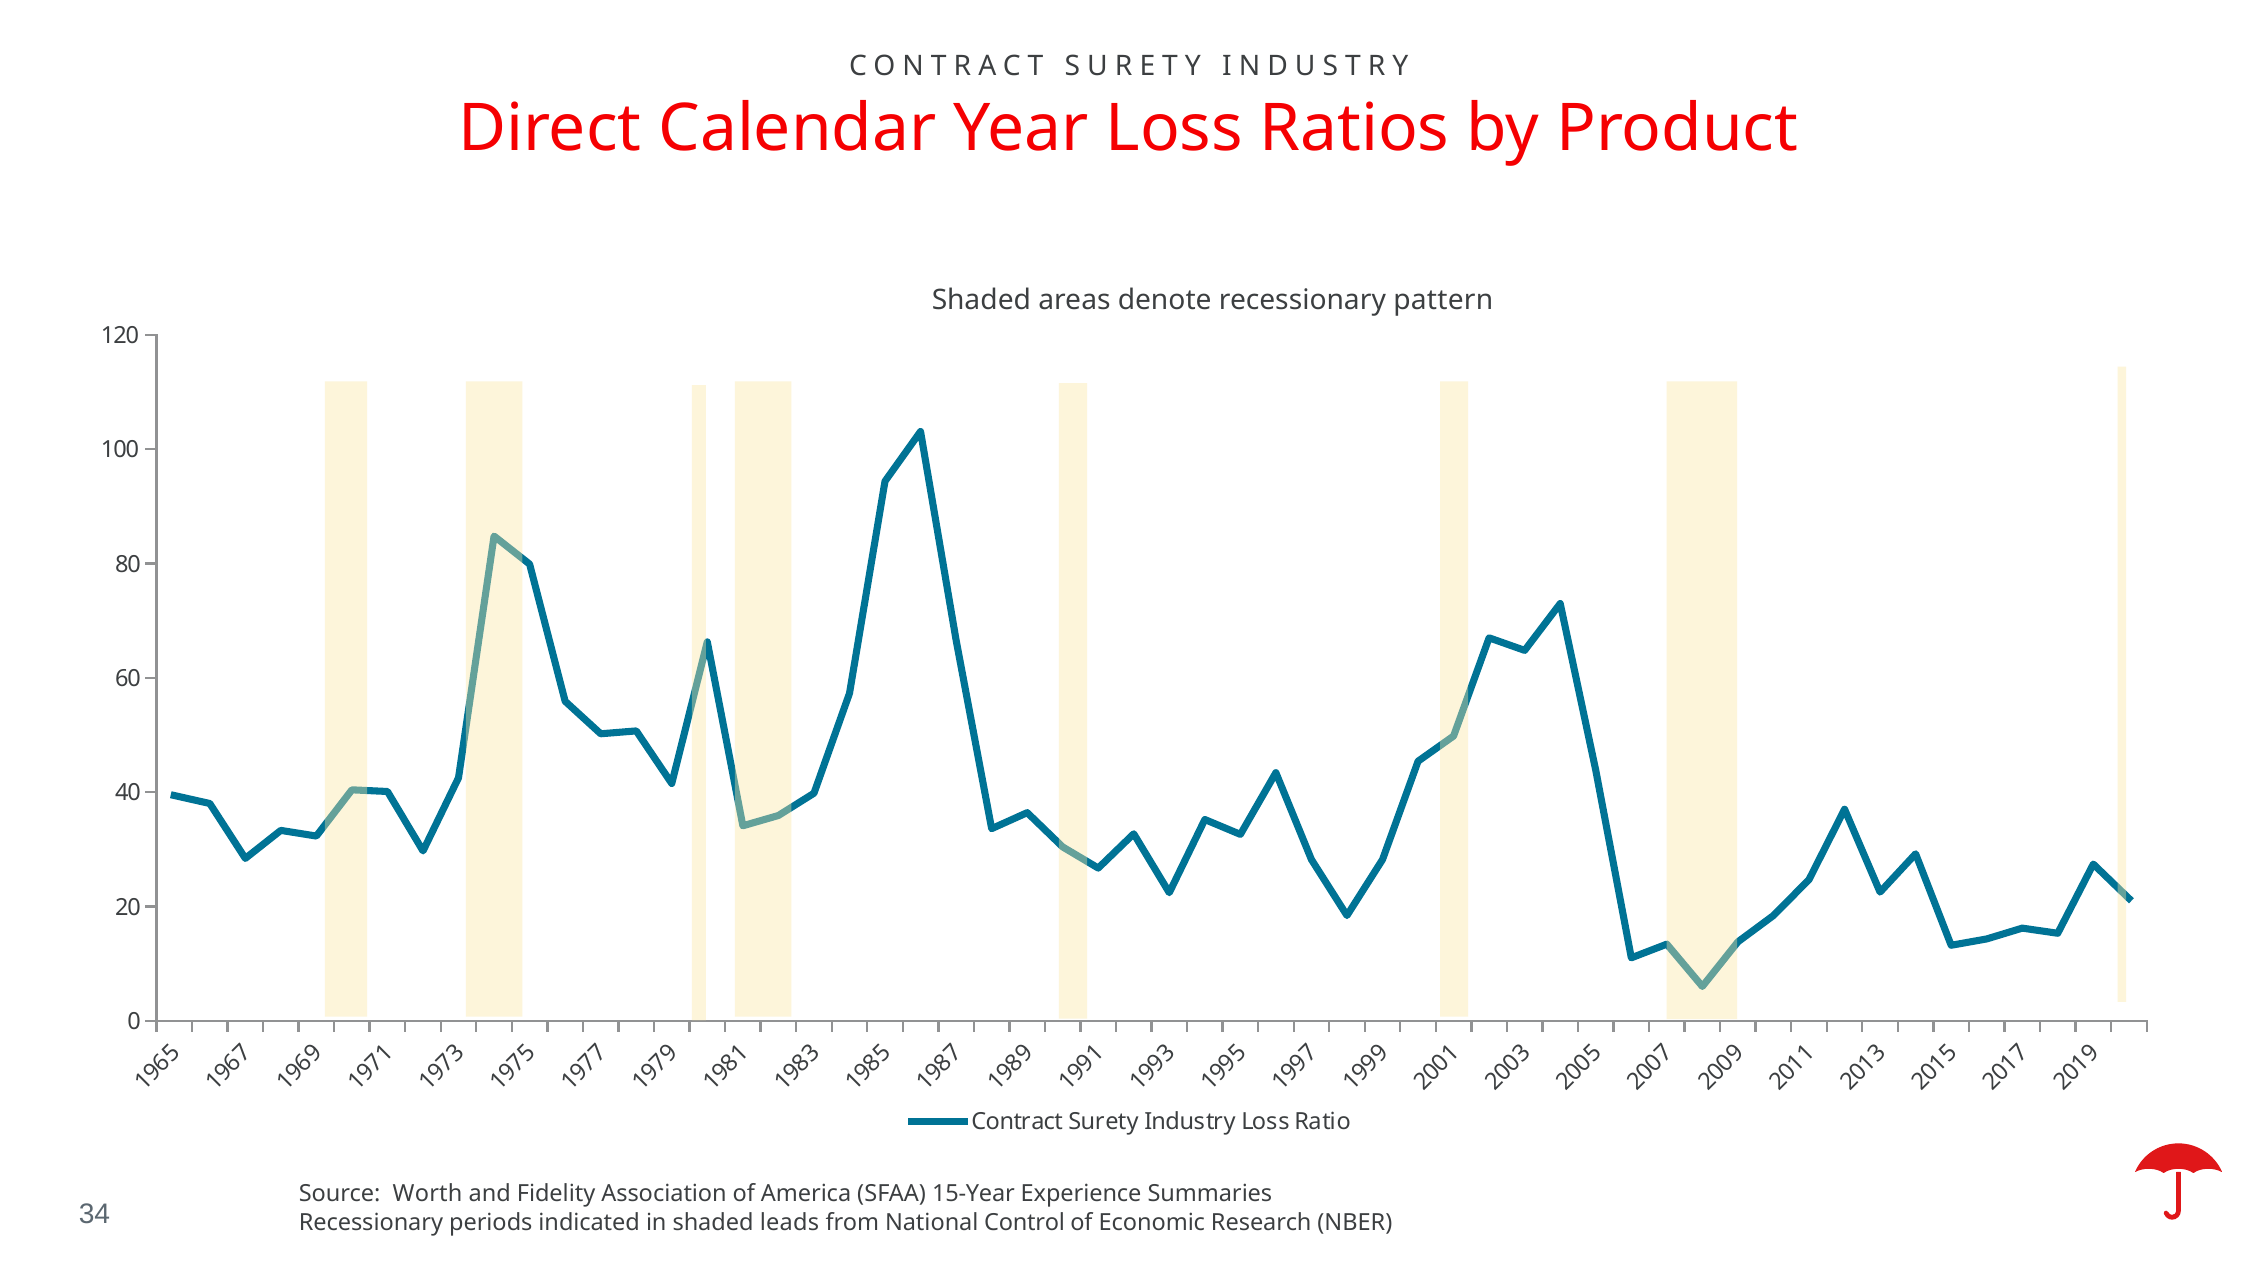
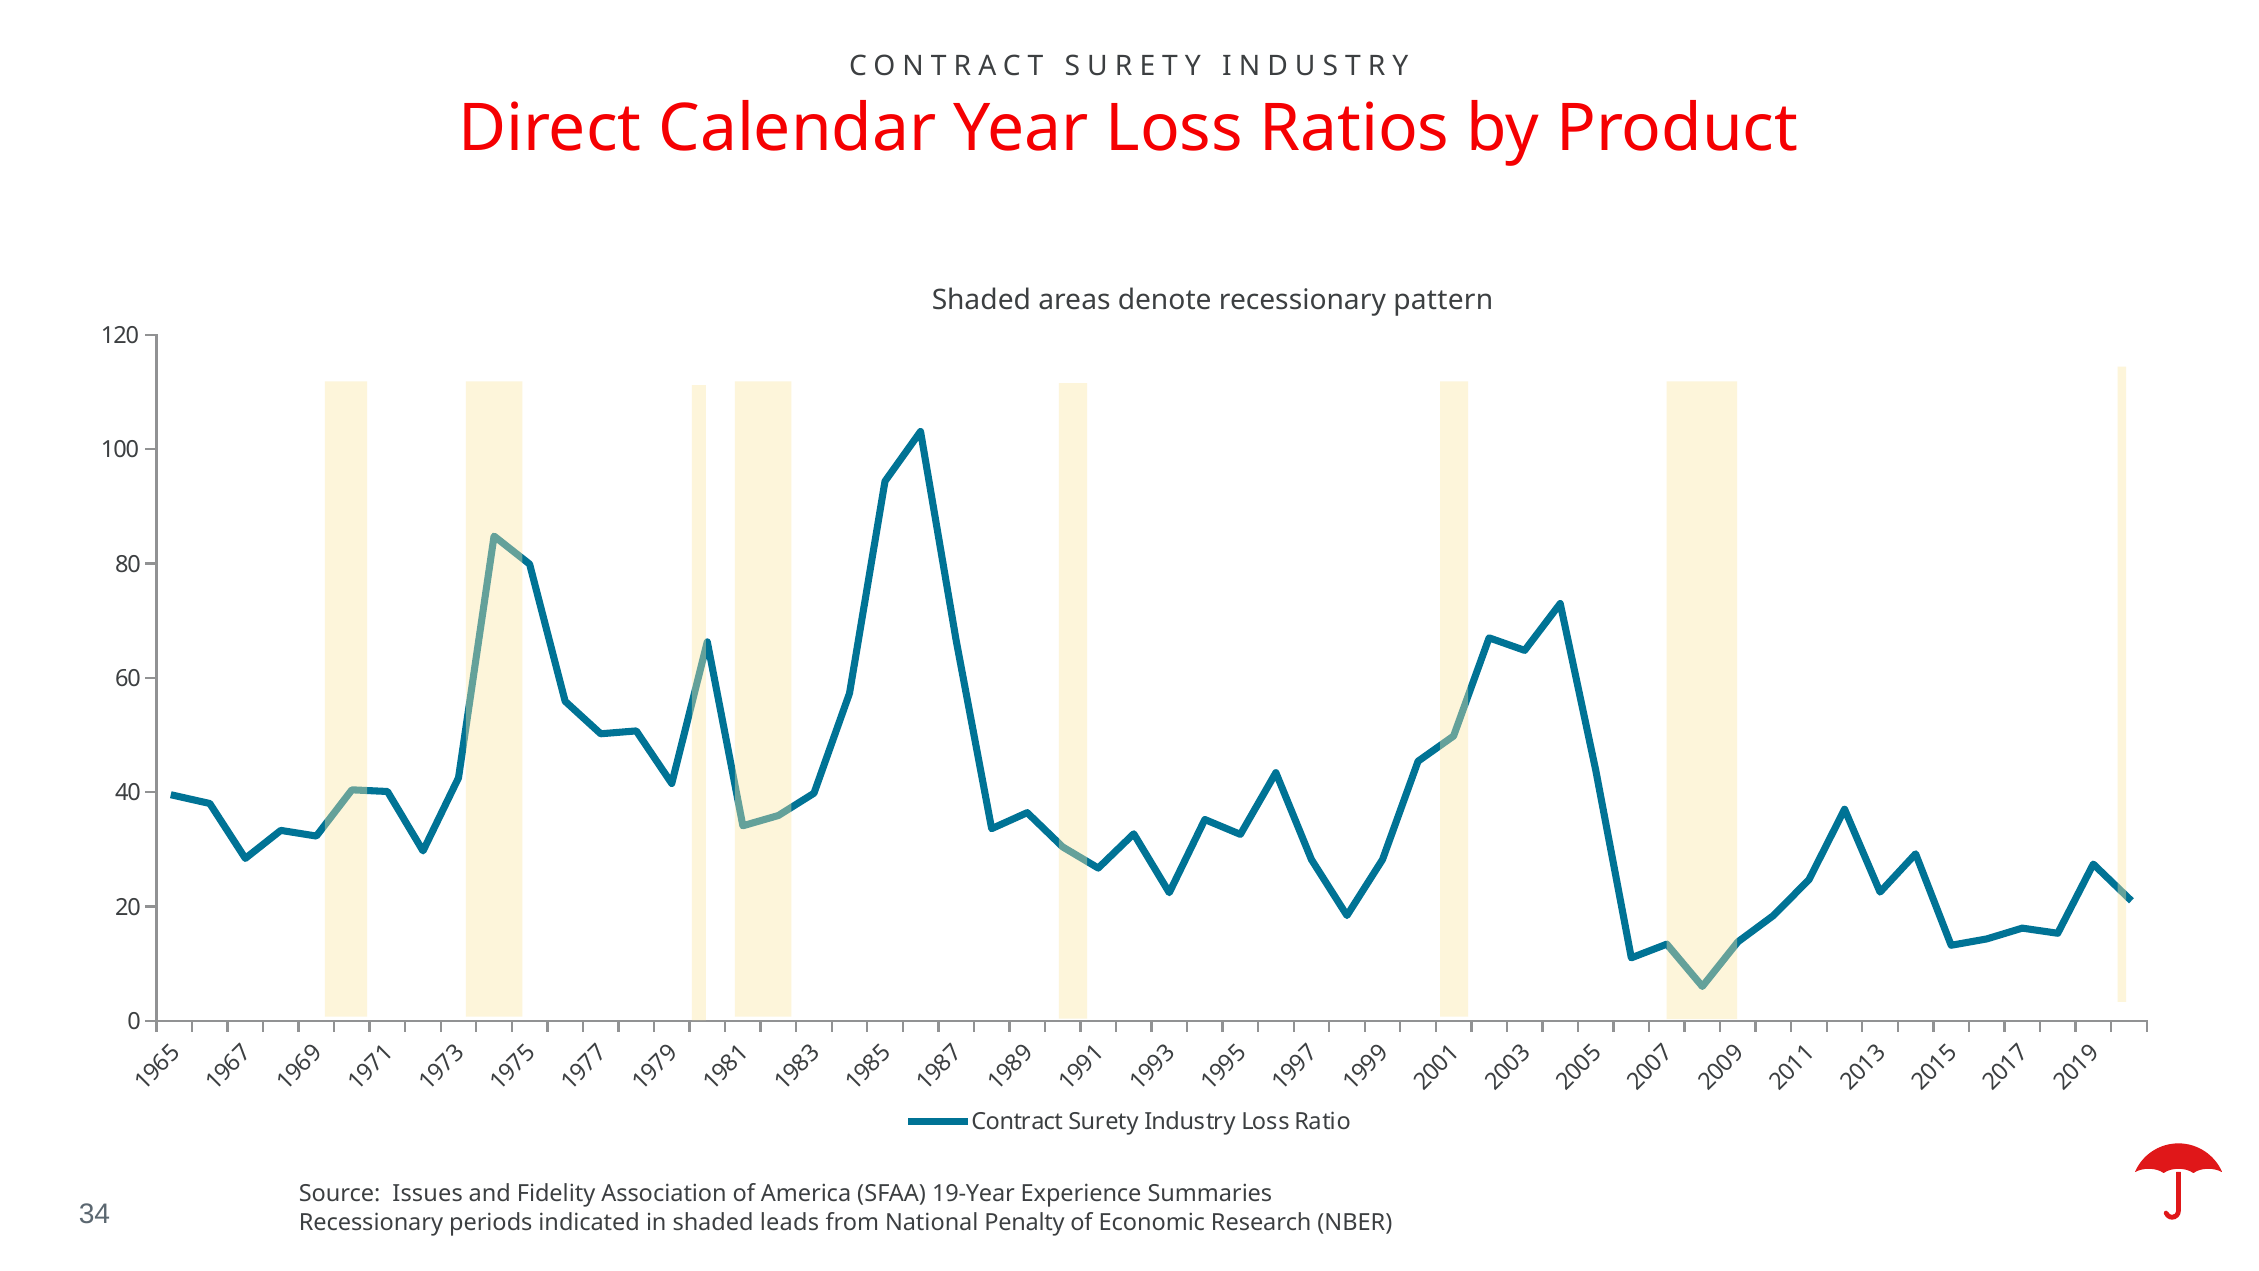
Worth: Worth -> Issues
15-Year: 15-Year -> 19-Year
Control: Control -> Penalty
